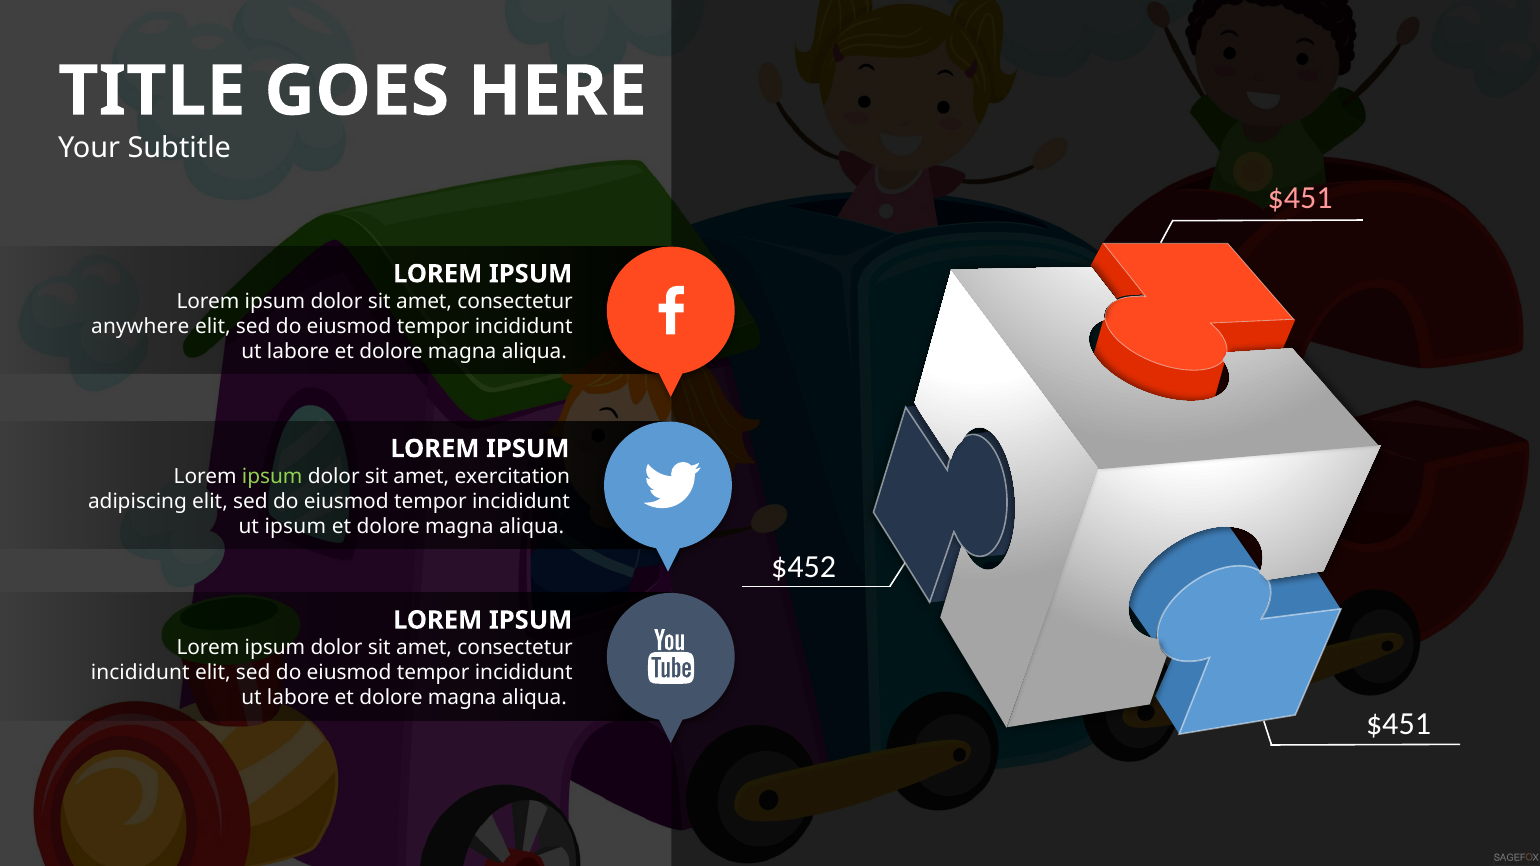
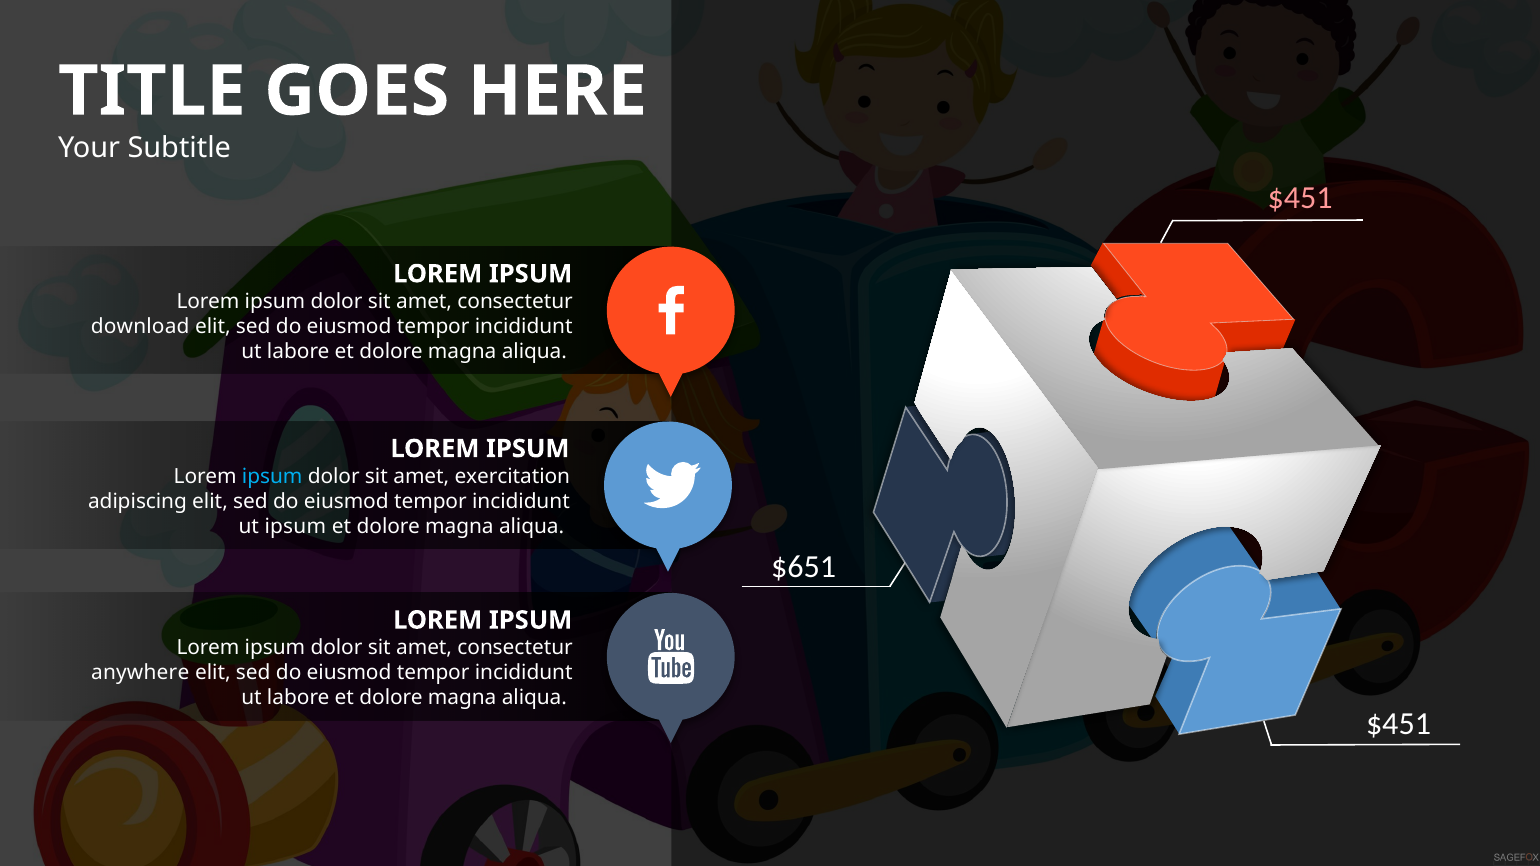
anywhere: anywhere -> download
ipsum at (272, 476) colour: light green -> light blue
$452: $452 -> $651
incididunt at (140, 673): incididunt -> anywhere
